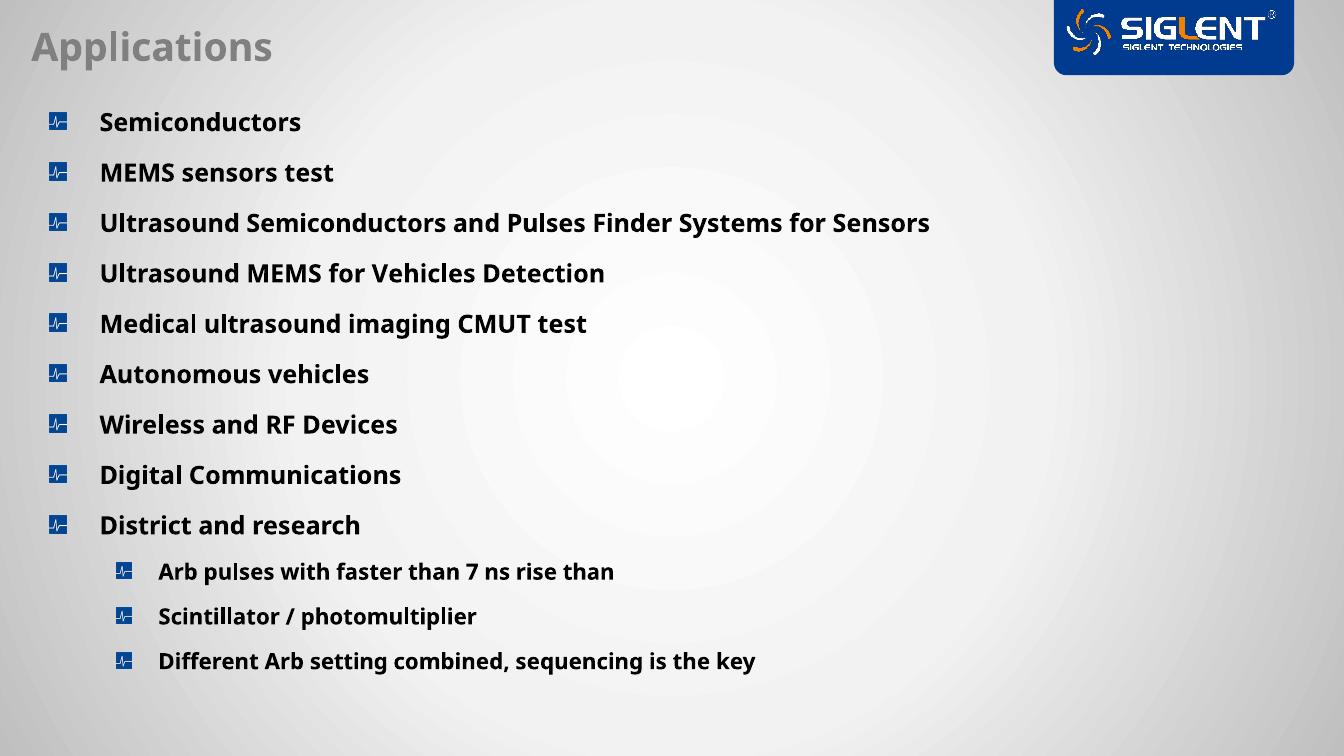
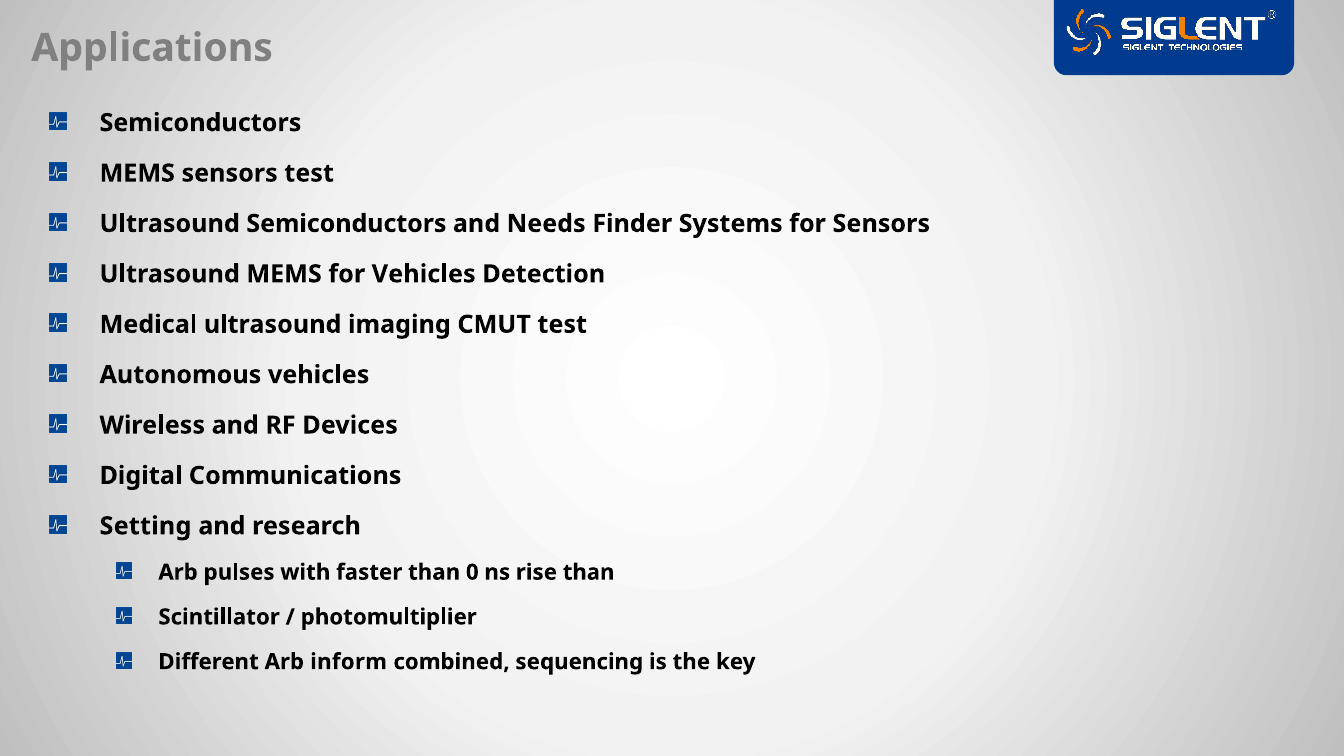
and Pulses: Pulses -> Needs
District: District -> Setting
7: 7 -> 0
setting: setting -> inform
